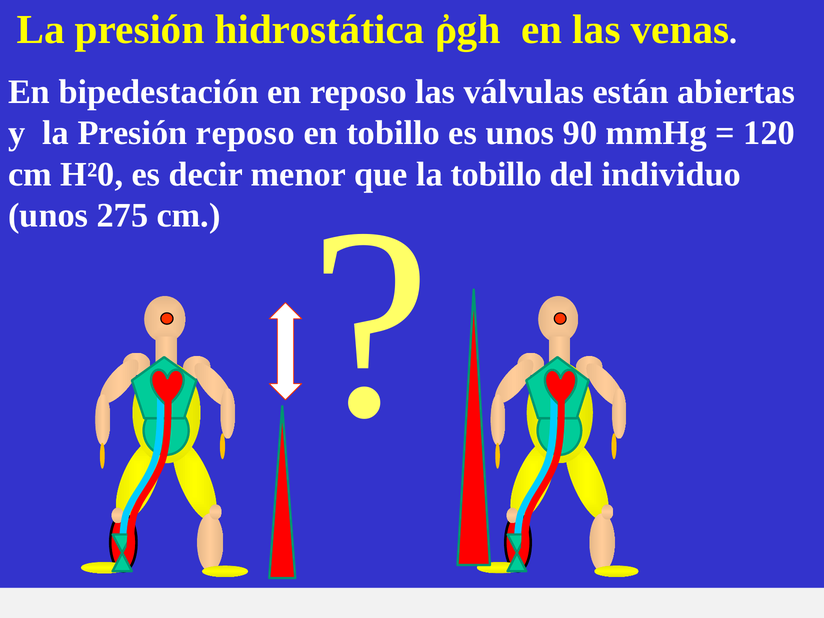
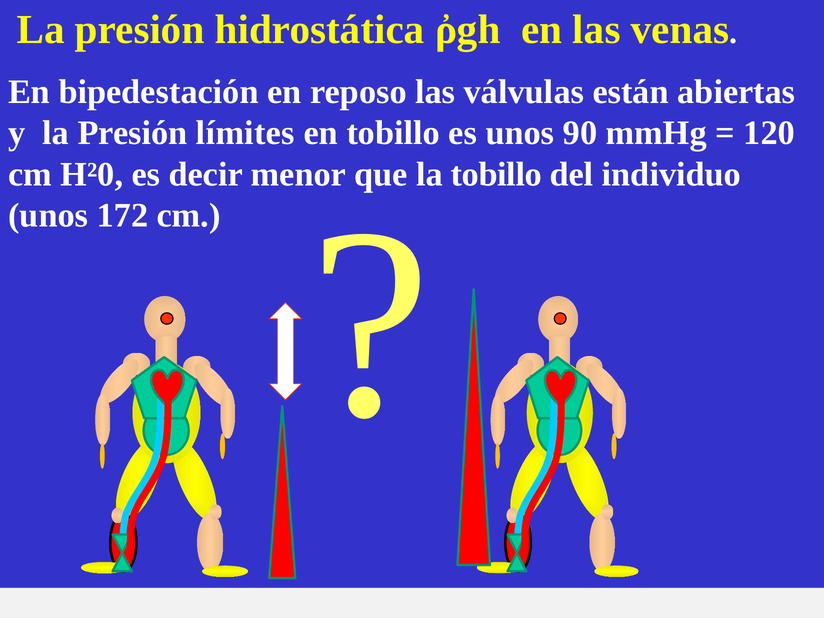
Presión reposo: reposo -> límites
275: 275 -> 172
